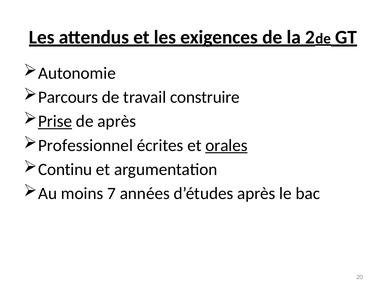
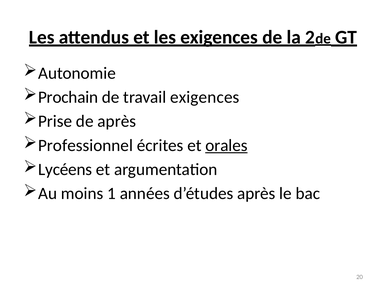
Parcours: Parcours -> Prochain
travail construire: construire -> exigences
Prise underline: present -> none
Continu: Continu -> Lycéens
7: 7 -> 1
